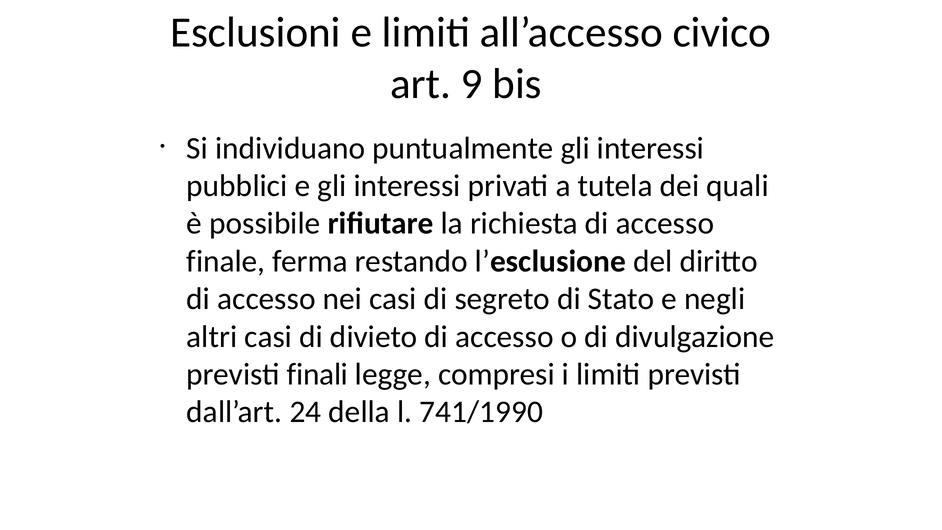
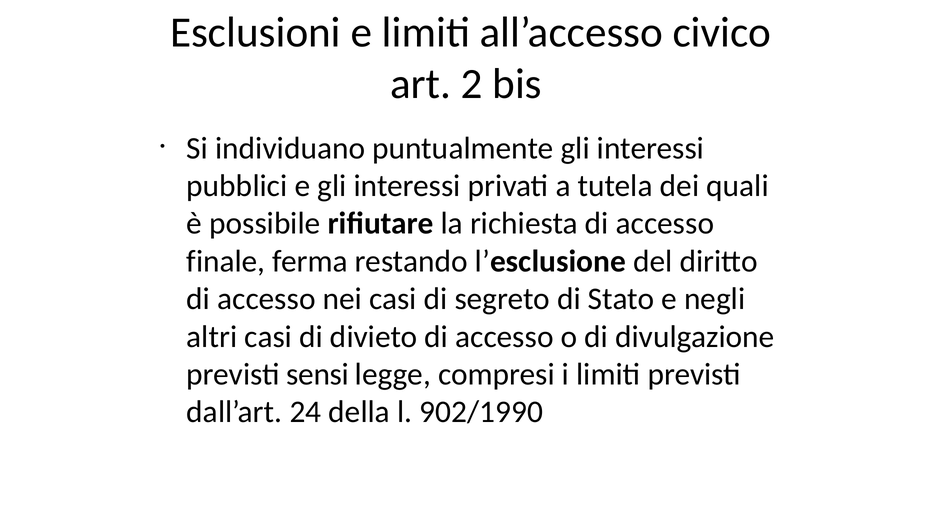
9: 9 -> 2
finali: finali -> sensi
741/1990: 741/1990 -> 902/1990
